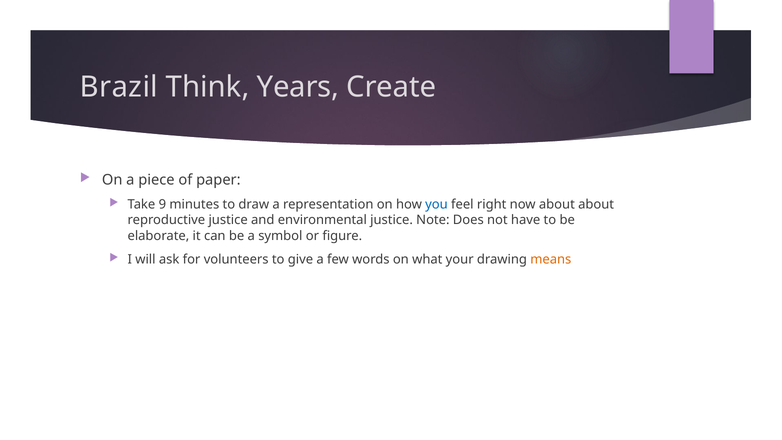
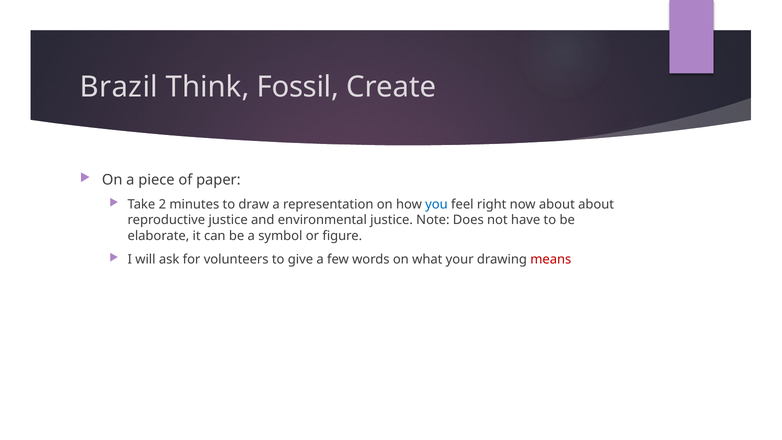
Years: Years -> Fossil
9: 9 -> 2
means colour: orange -> red
